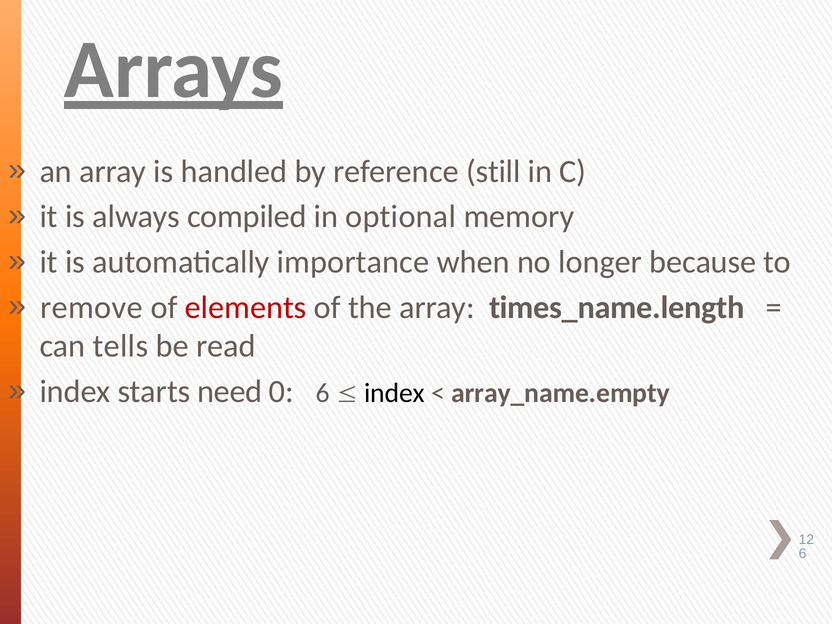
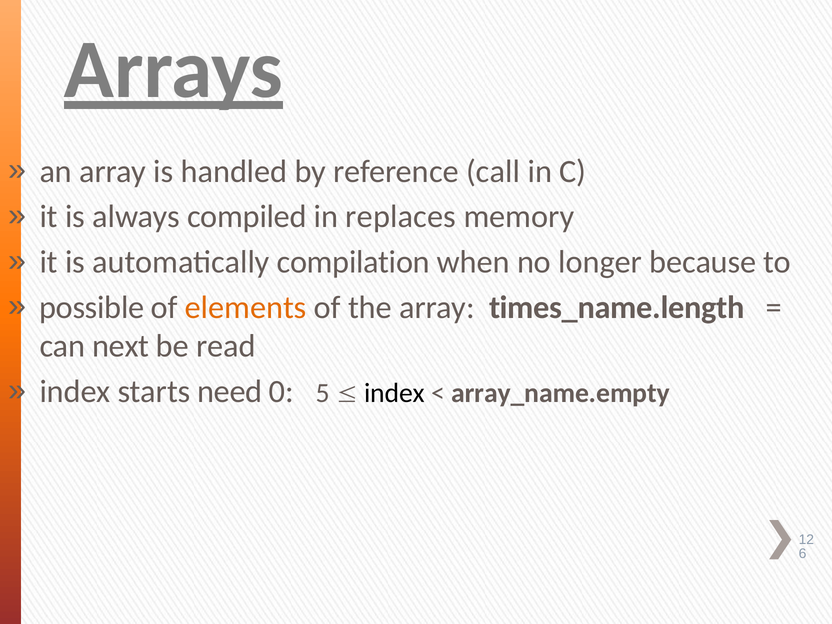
still: still -> call
optional: optional -> replaces
importance: importance -> compilation
remove: remove -> possible
elements colour: red -> orange
tells: tells -> next
0 6: 6 -> 5
